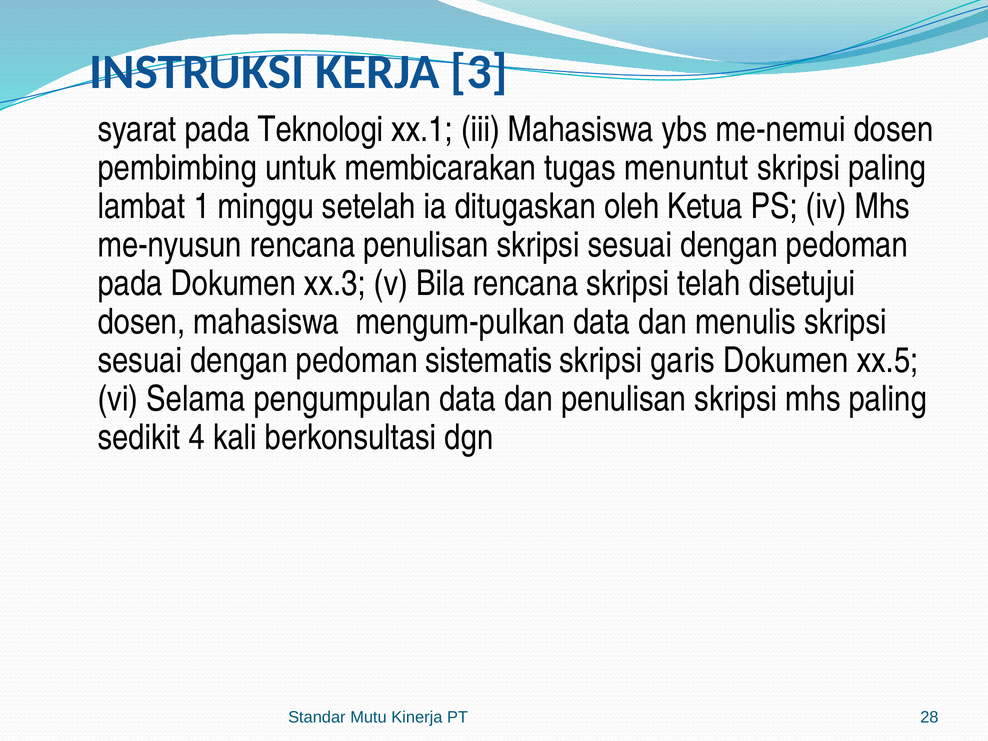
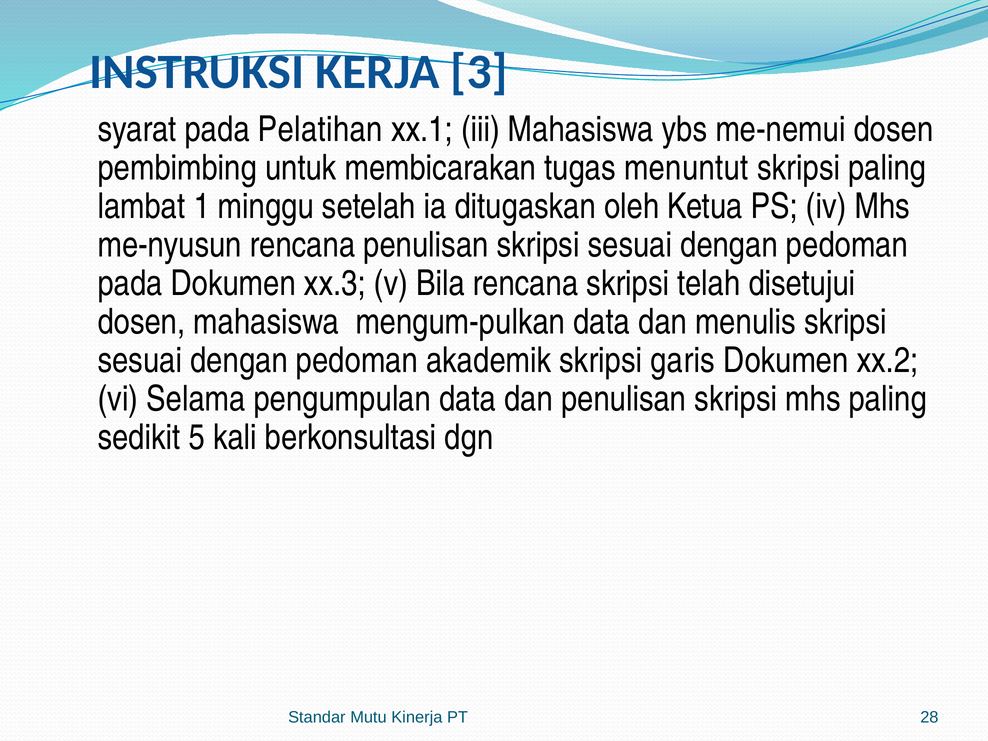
Teknologi: Teknologi -> Pelatihan
sistematis: sistematis -> akademik
xx.5: xx.5 -> xx.2
4: 4 -> 5
